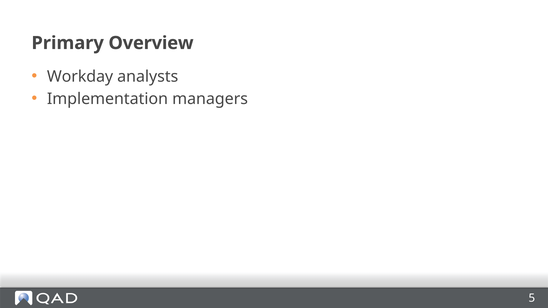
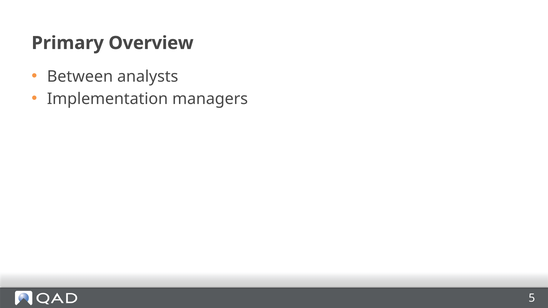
Workday: Workday -> Between
